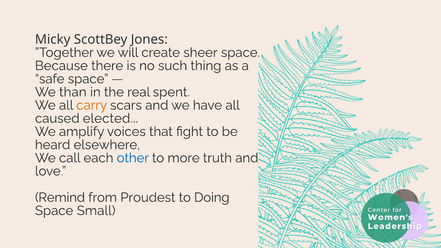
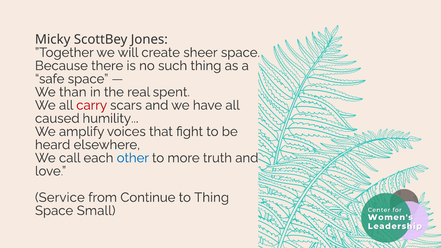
carry colour: orange -> red
elected: elected -> humility
Remind: Remind -> Service
Proudest: Proudest -> Continue
to Doing: Doing -> Thing
